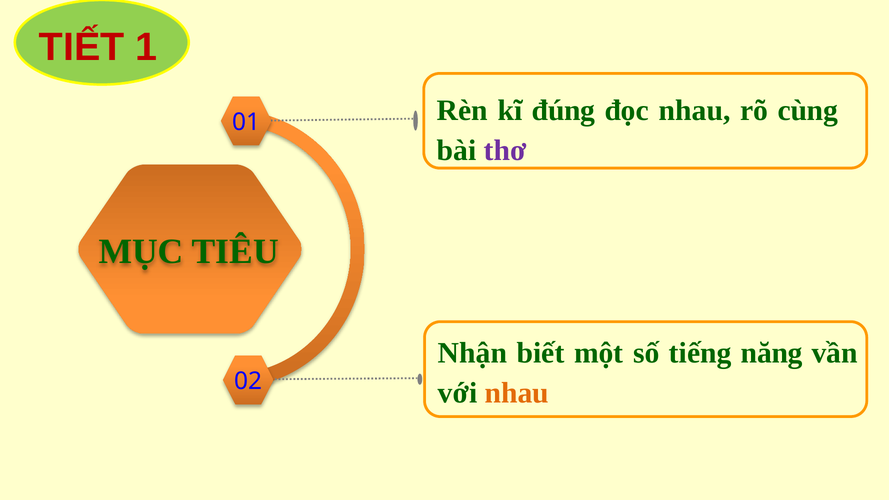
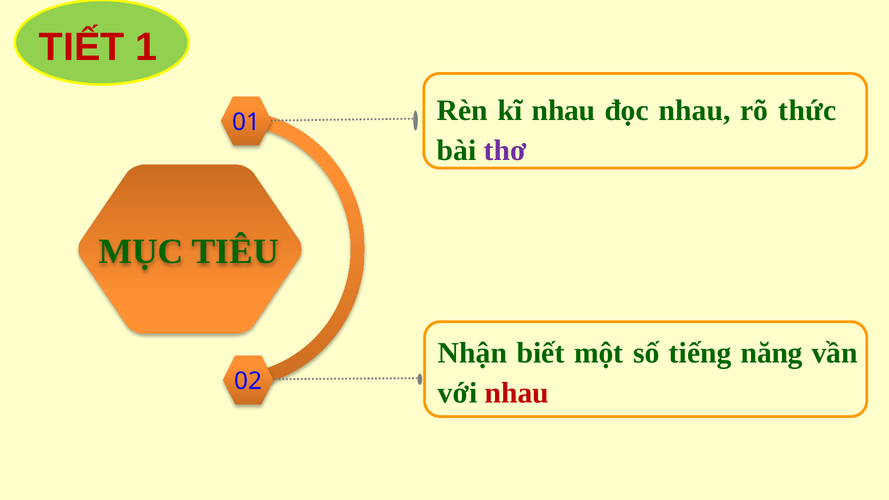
kĩ đúng: đúng -> nhau
cùng: cùng -> thức
nhau at (517, 393) colour: orange -> red
